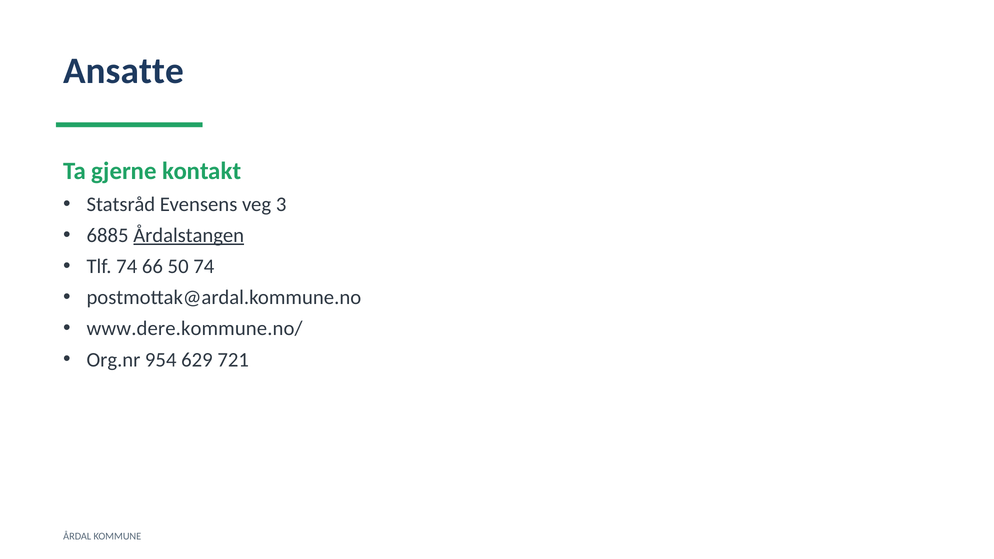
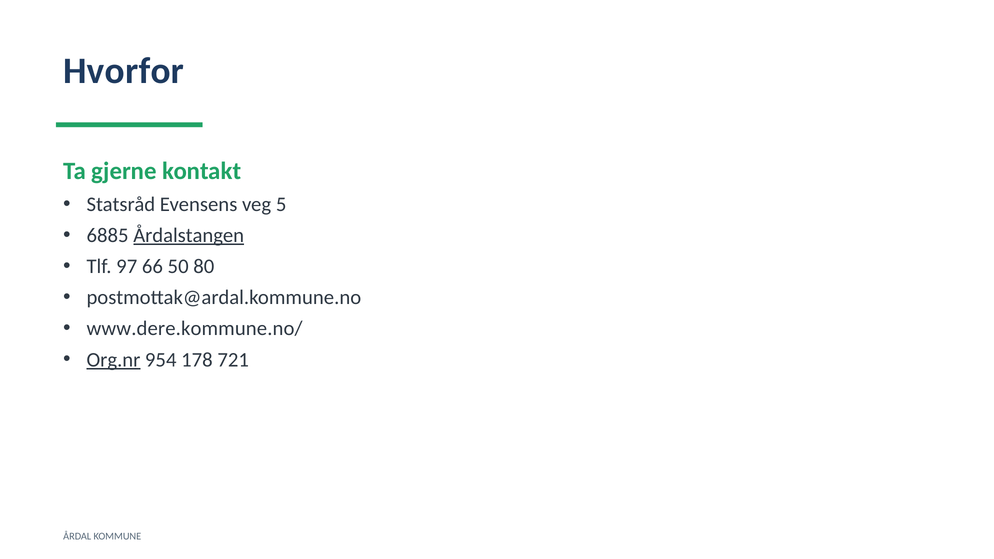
Ansatte: Ansatte -> Hvorfor
3: 3 -> 5
Tlf 74: 74 -> 97
50 74: 74 -> 80
Org.nr underline: none -> present
629: 629 -> 178
